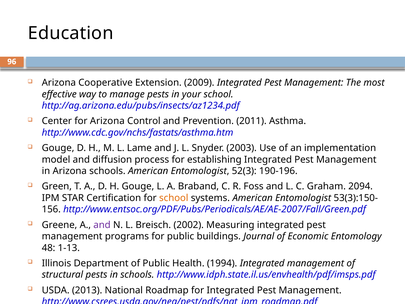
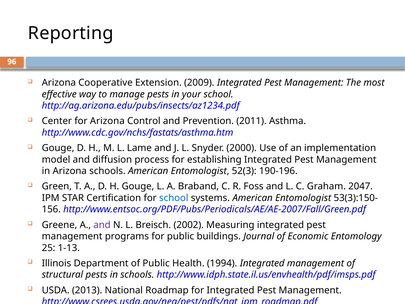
Education: Education -> Reporting
2003: 2003 -> 2000
2094: 2094 -> 2047
school at (174, 198) colour: orange -> blue
48: 48 -> 25
